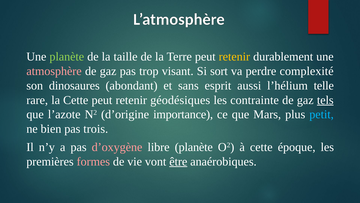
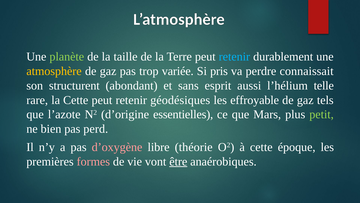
retenir at (234, 57) colour: yellow -> light blue
atmosphère colour: pink -> yellow
visant: visant -> variée
sort: sort -> pris
complexité: complexité -> connaissait
dinosaures: dinosaures -> structurent
contrainte: contrainte -> effroyable
tels underline: present -> none
importance: importance -> essentielles
petit colour: light blue -> light green
trois: trois -> perd
libre planète: planète -> théorie
